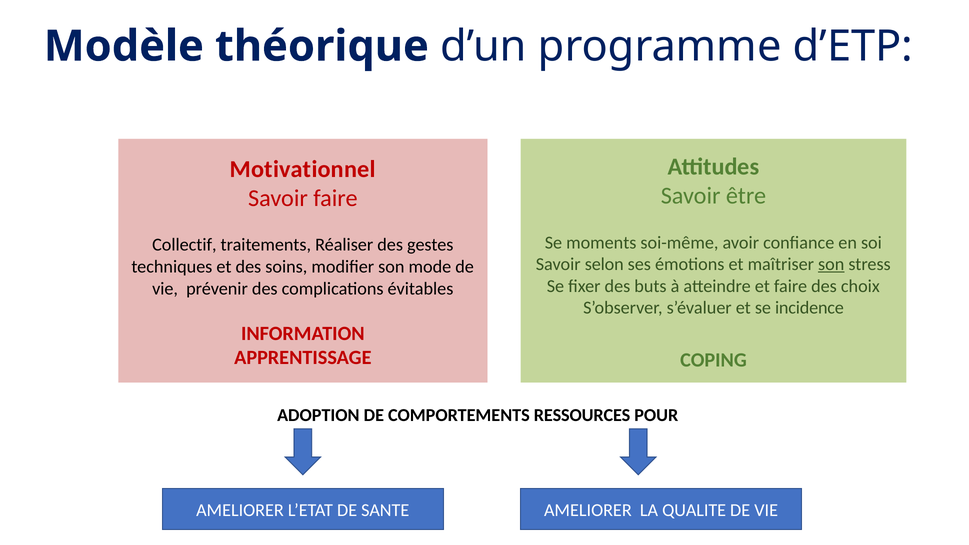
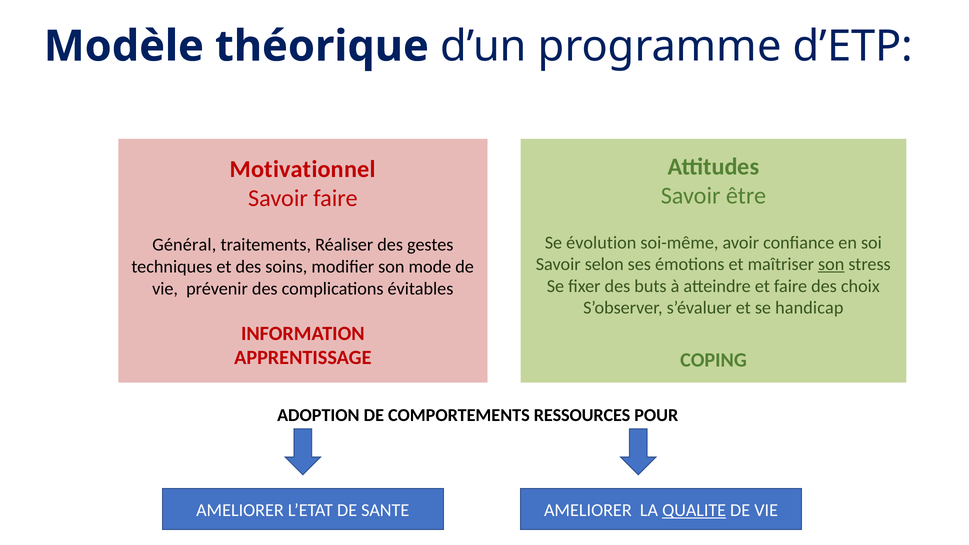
moments: moments -> évolution
Collectif: Collectif -> Général
incidence: incidence -> handicap
QUALITE underline: none -> present
